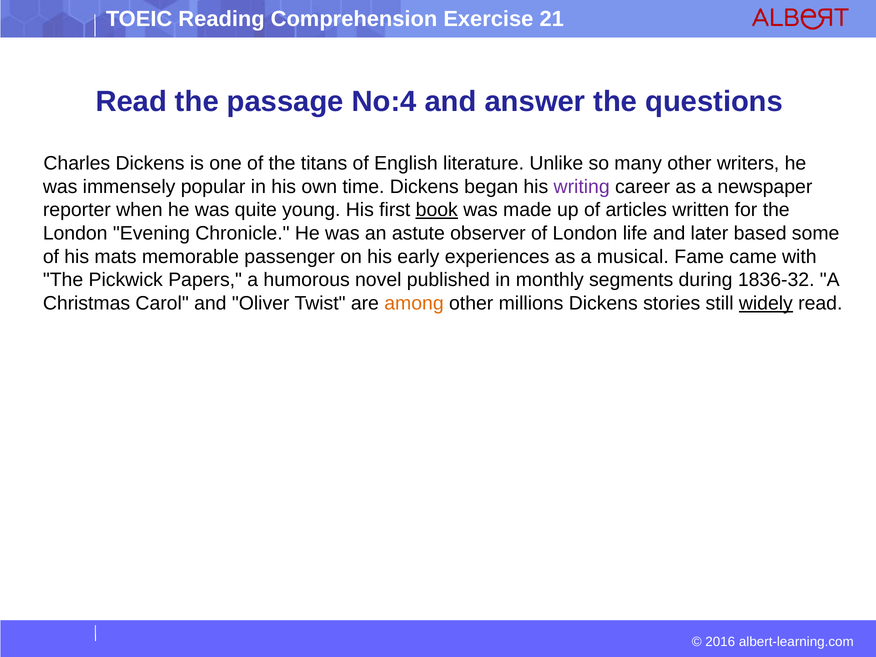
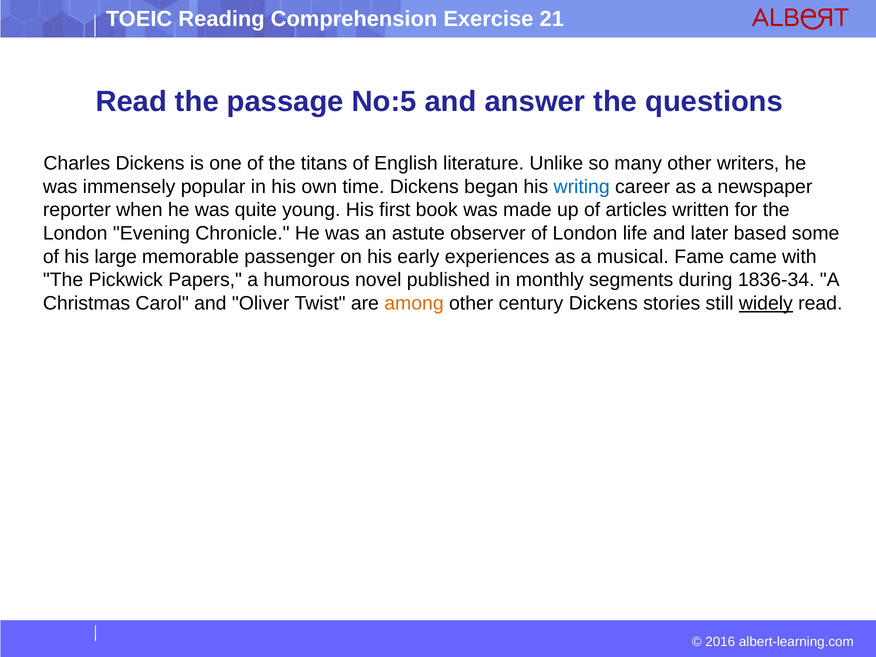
No:4: No:4 -> No:5
writing colour: purple -> blue
book underline: present -> none
mats: mats -> large
1836-32: 1836-32 -> 1836-34
millions: millions -> century
